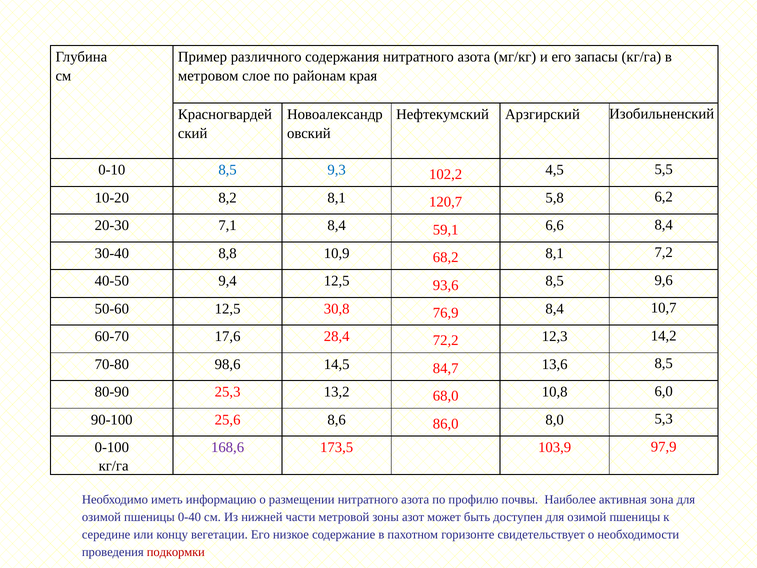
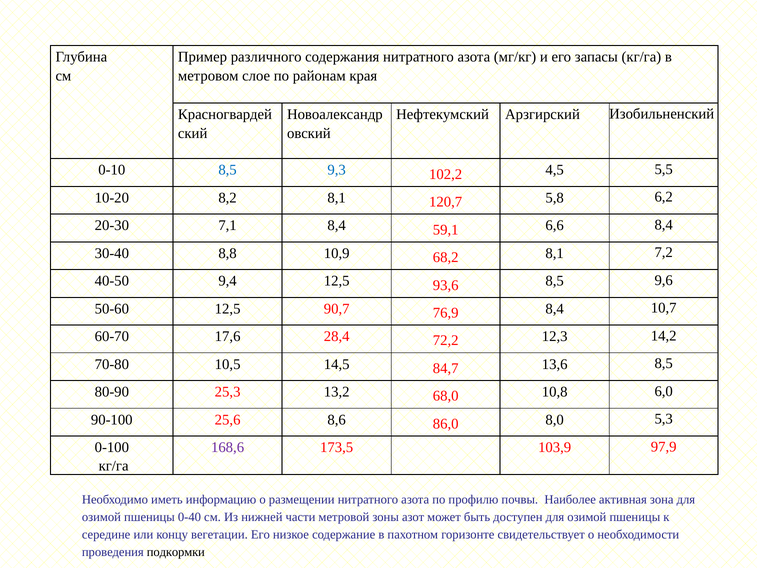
30,8: 30,8 -> 90,7
98,6: 98,6 -> 10,5
подкормки colour: red -> black
